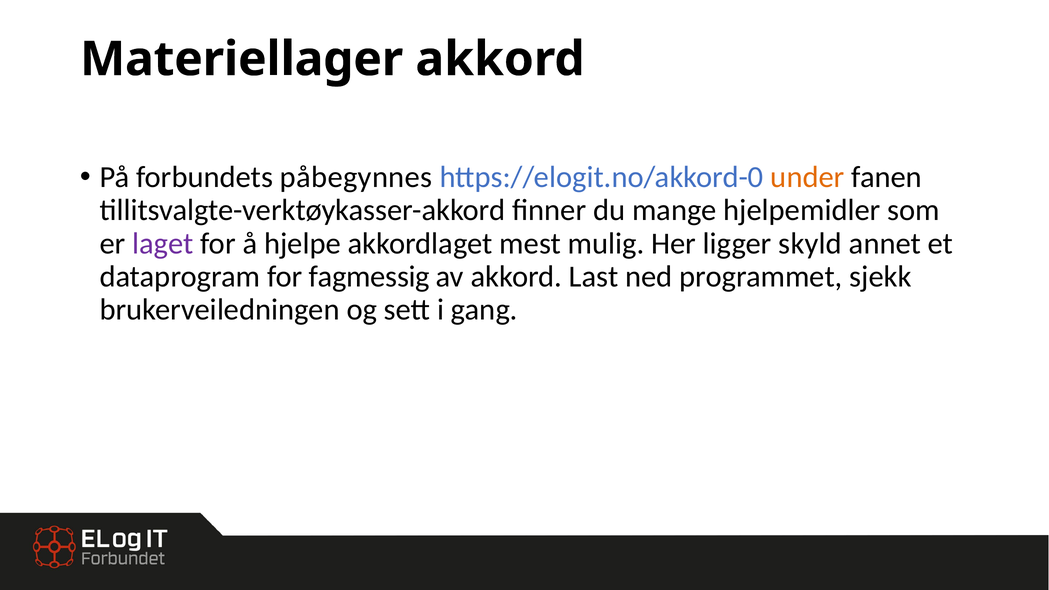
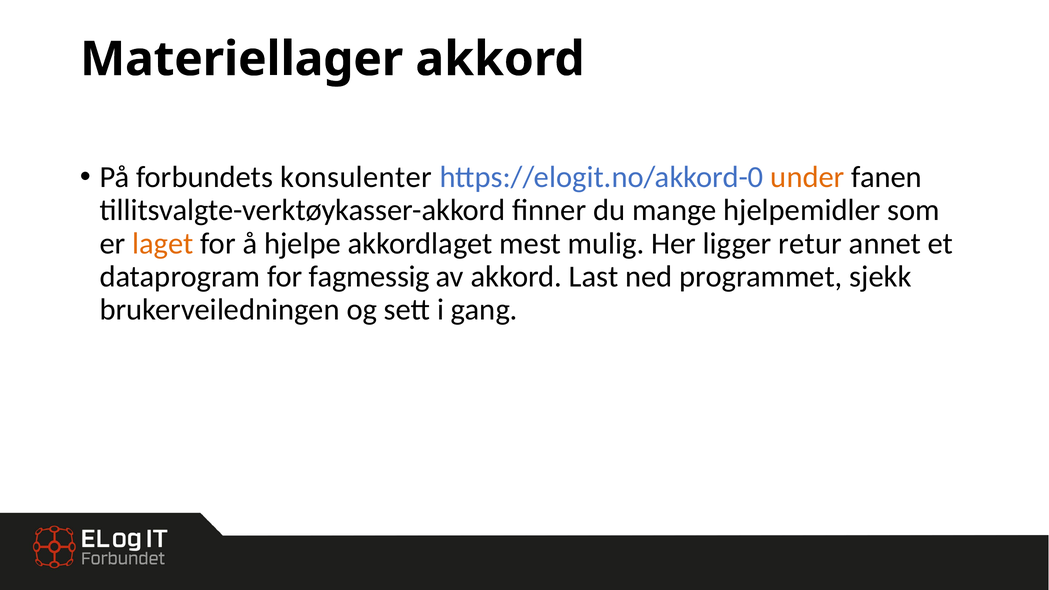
påbegynnes: påbegynnes -> konsulenter
laget colour: purple -> orange
skyld: skyld -> retur
